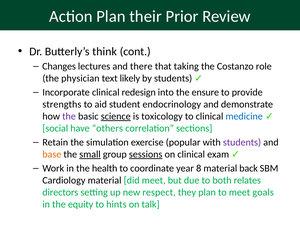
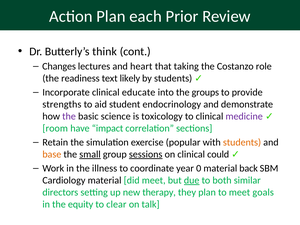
their: their -> each
there: there -> heart
physician: physician -> readiness
redesign: redesign -> educate
ensure: ensure -> groups
science underline: present -> none
medicine colour: blue -> purple
social: social -> room
others: others -> impact
students at (242, 142) colour: purple -> orange
exam: exam -> could
health: health -> illness
8: 8 -> 0
due underline: none -> present
relates: relates -> similar
respect: respect -> therapy
hints: hints -> clear
